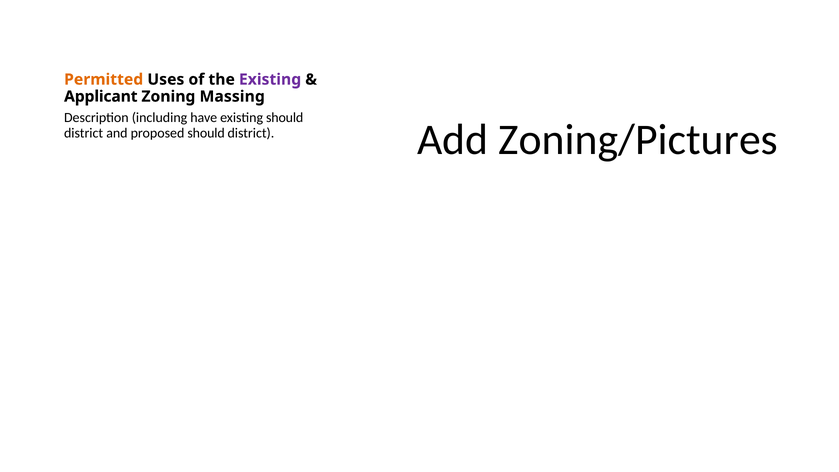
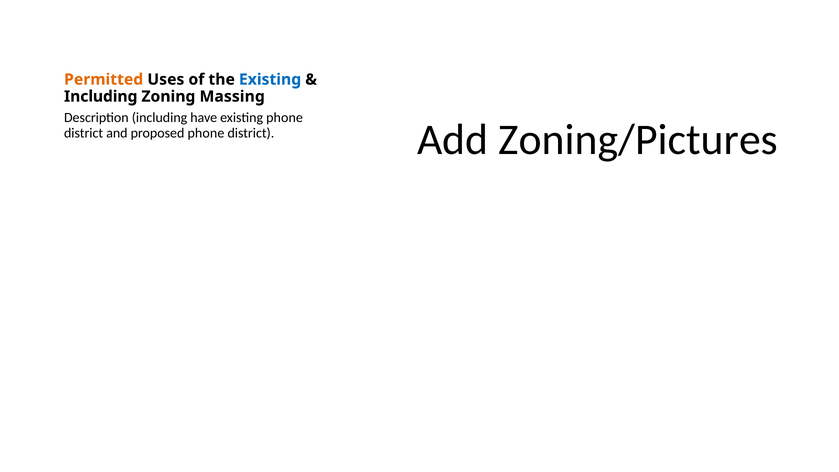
Existing at (270, 79) colour: purple -> blue
Applicant at (101, 96): Applicant -> Including
existing should: should -> phone
proposed should: should -> phone
